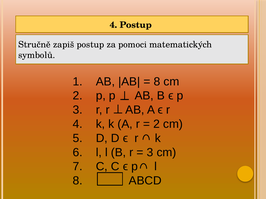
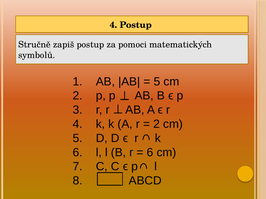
8 at (157, 82): 8 -> 5
3 at (150, 153): 3 -> 6
